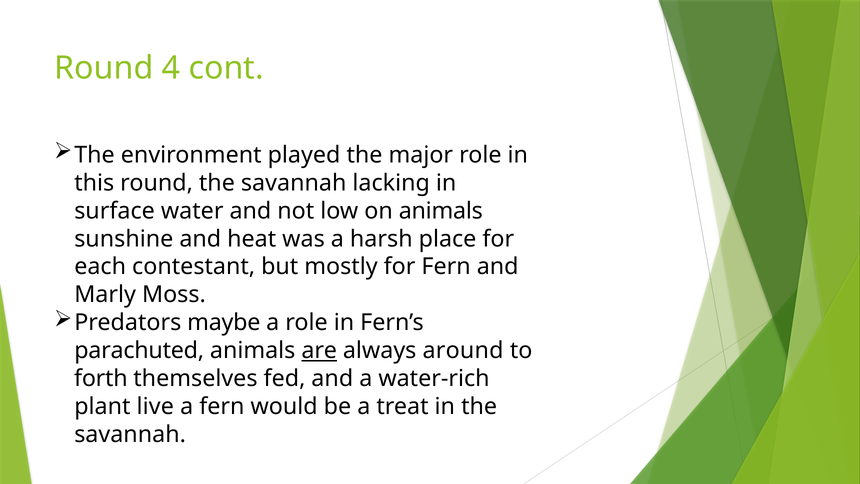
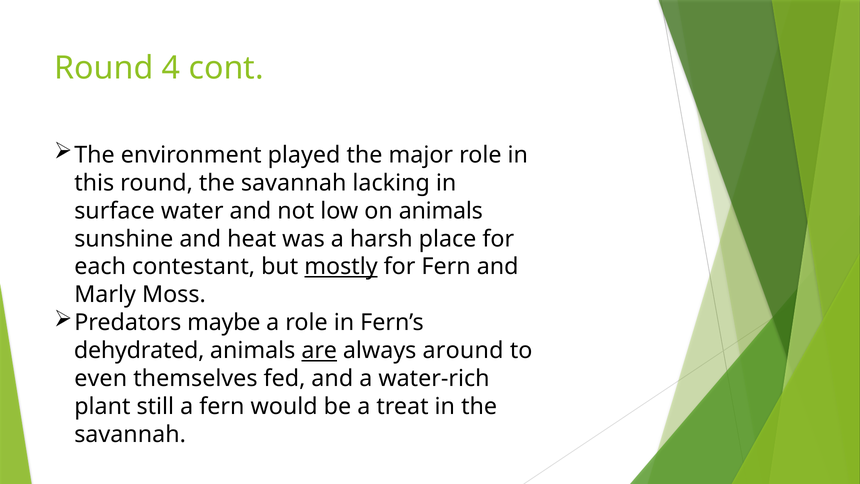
mostly underline: none -> present
parachuted: parachuted -> dehydrated
forth: forth -> even
live: live -> still
